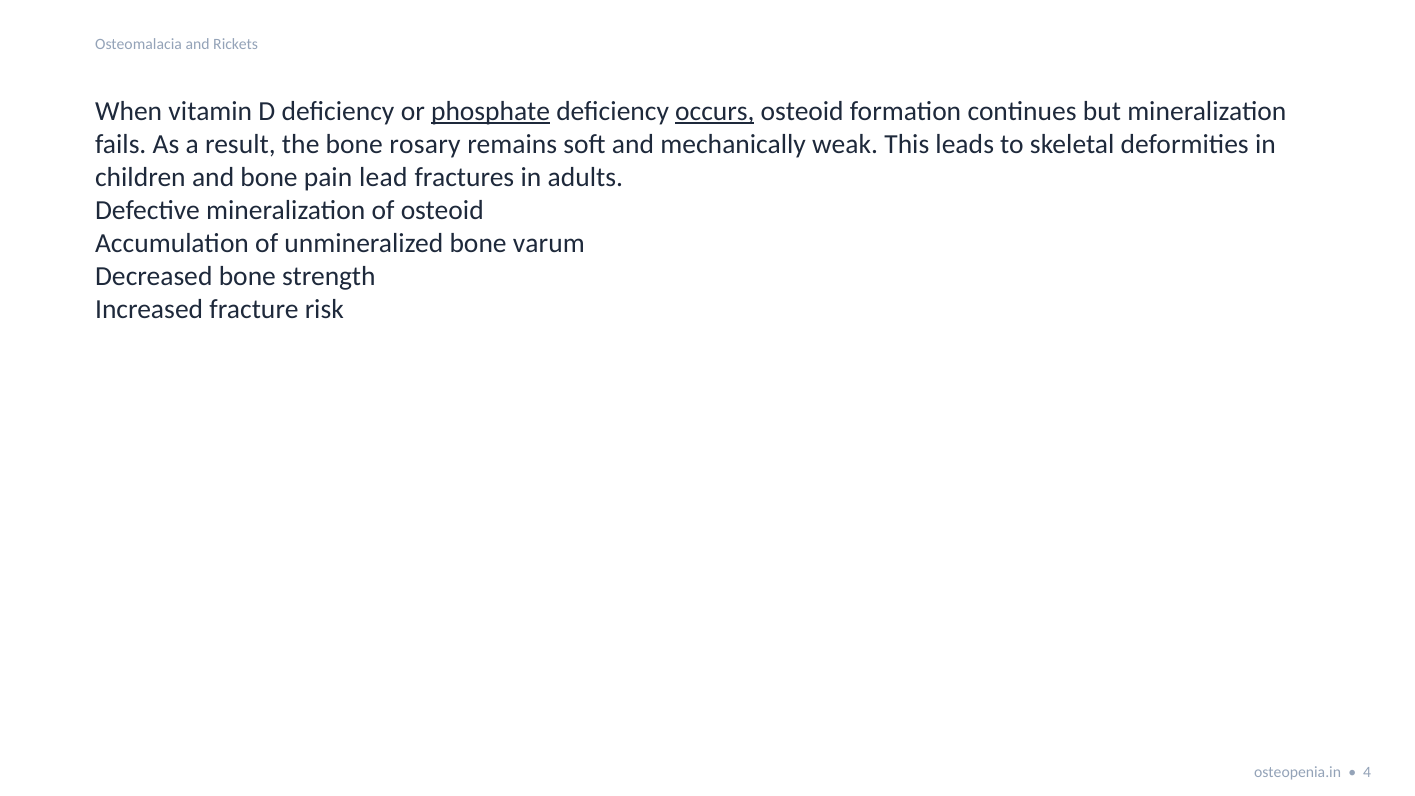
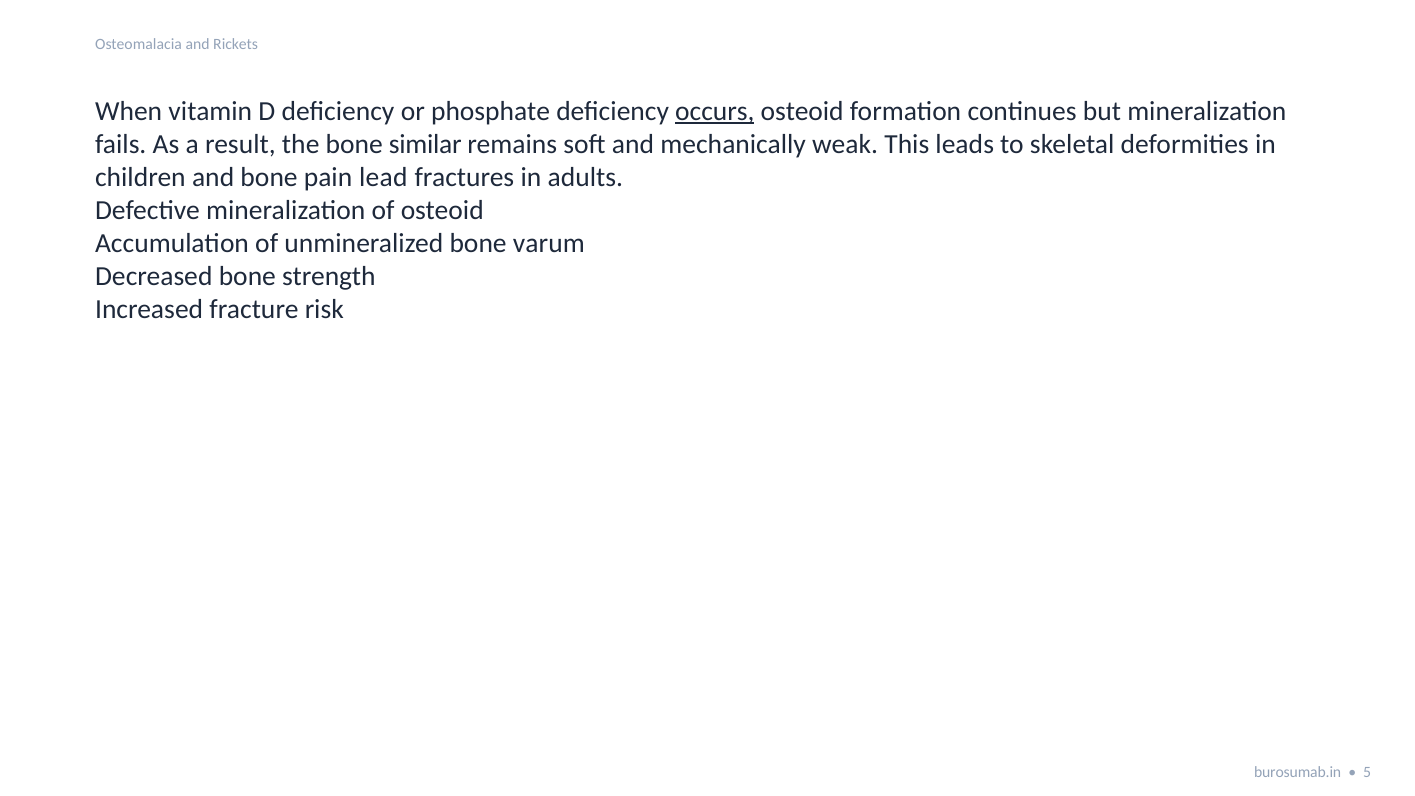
phosphate underline: present -> none
rosary: rosary -> similar
osteopenia.in: osteopenia.in -> burosumab.in
4: 4 -> 5
